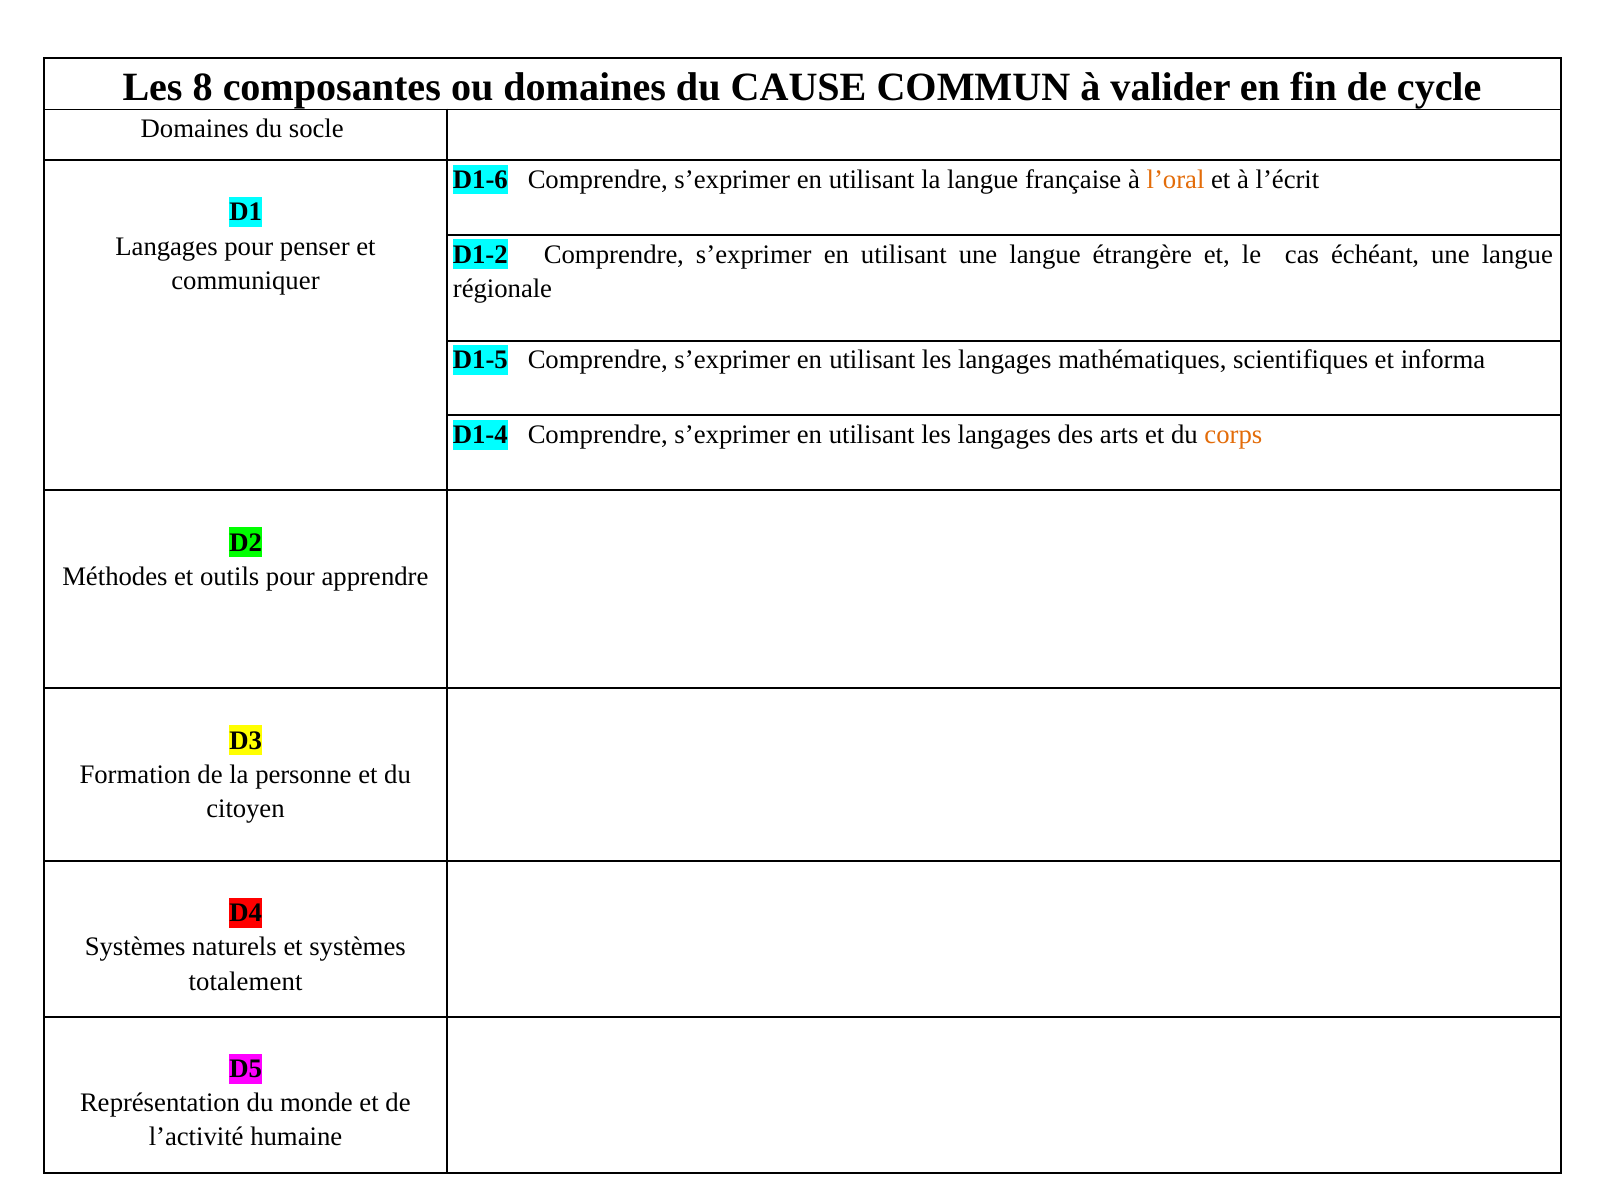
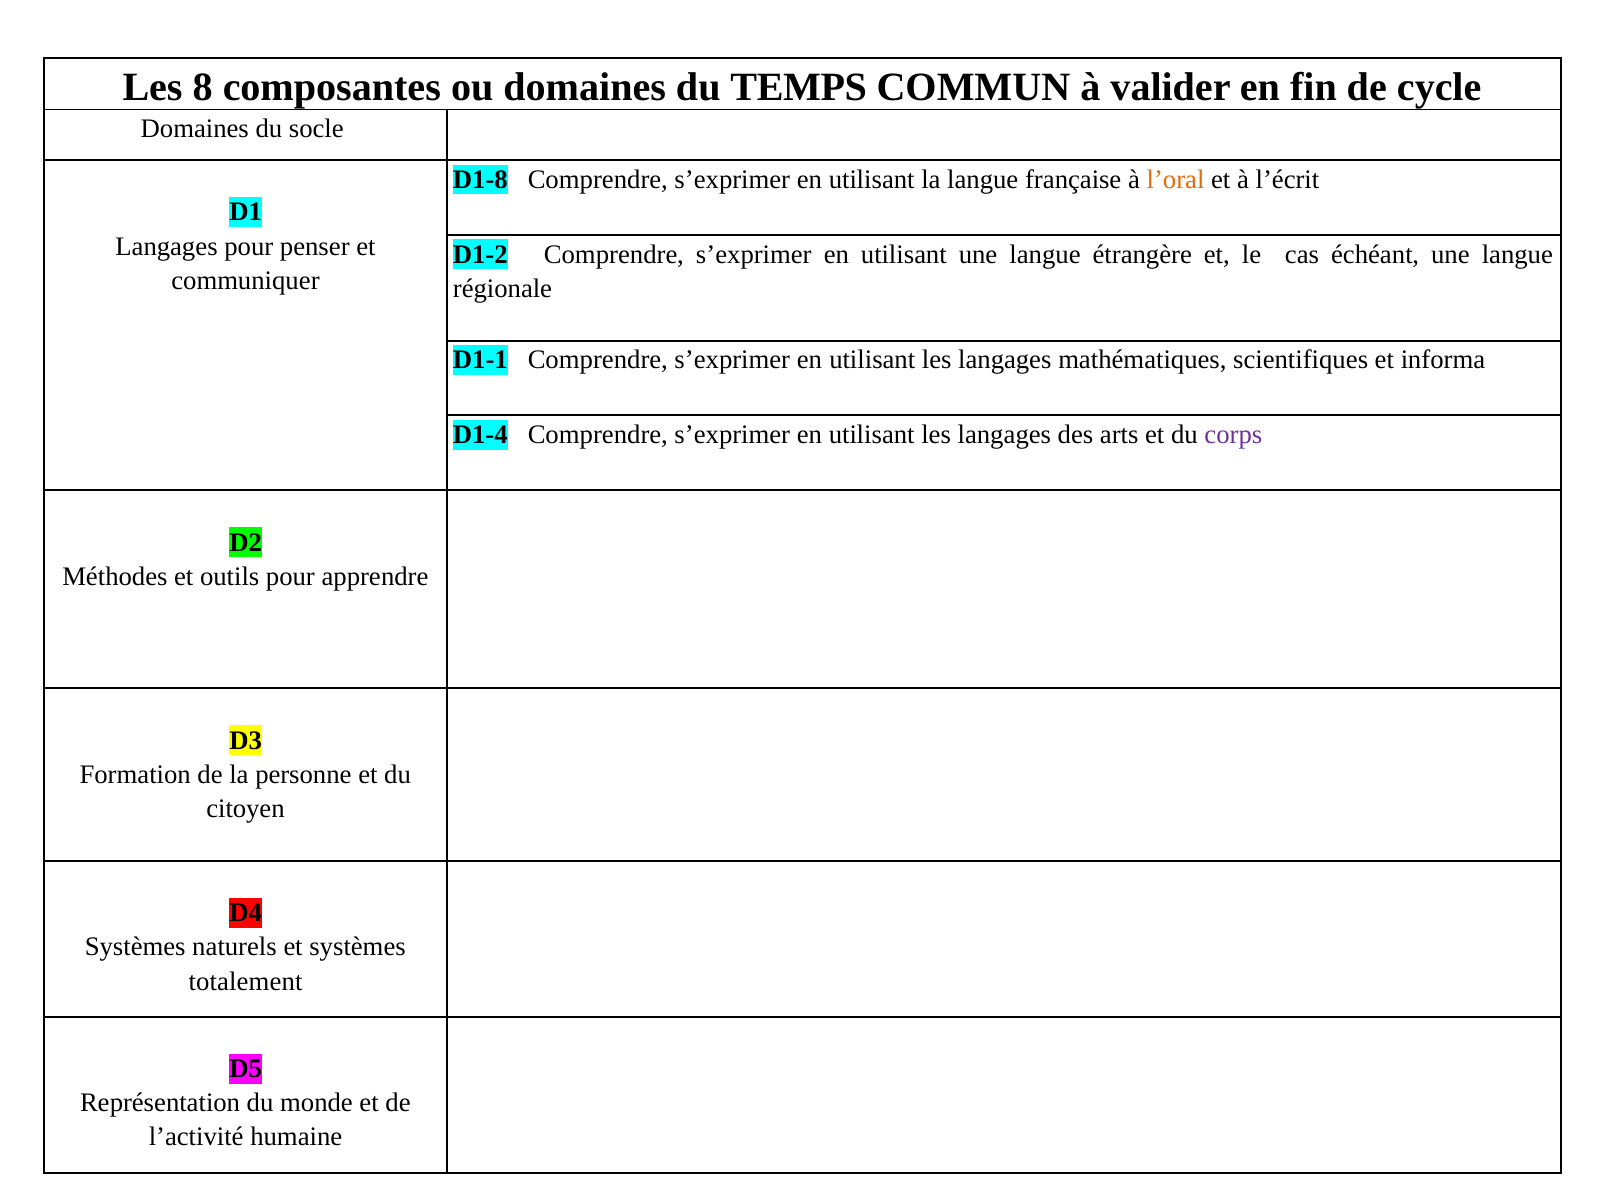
CAUSE: CAUSE -> TEMPS
D1-6: D1-6 -> D1-8
D1-5: D1-5 -> D1-1
corps colour: orange -> purple
